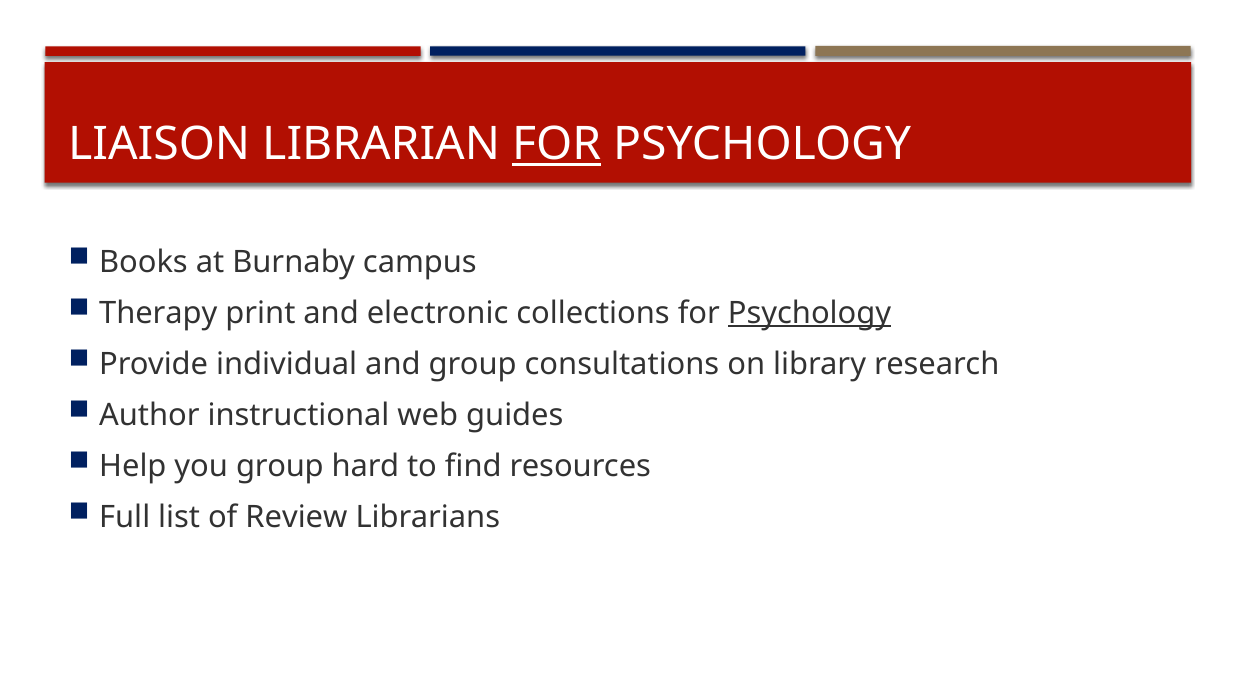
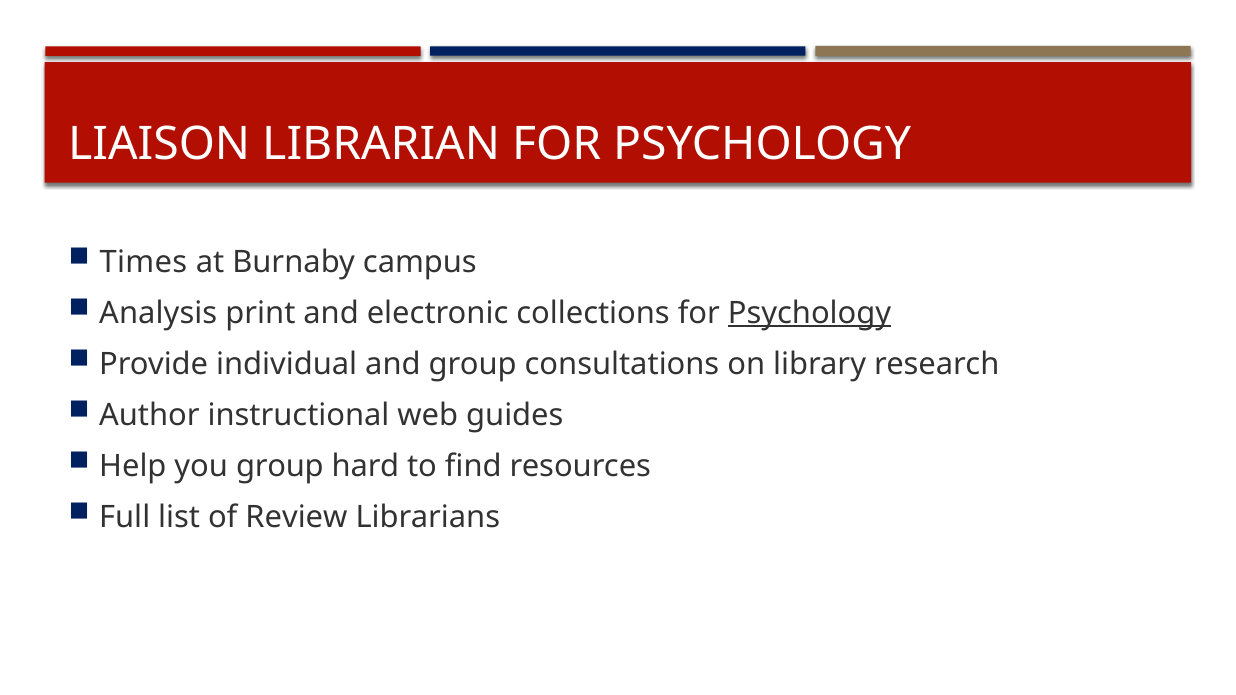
FOR at (557, 145) underline: present -> none
Books: Books -> Times
Therapy: Therapy -> Analysis
